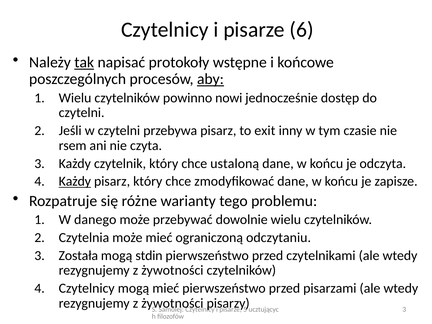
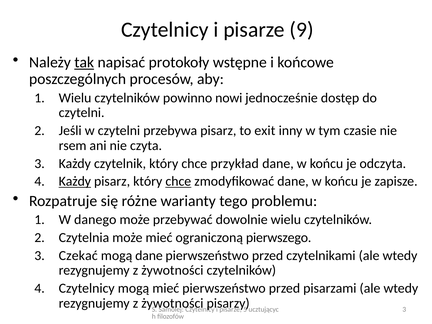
6: 6 -> 9
aby underline: present -> none
ustaloną: ustaloną -> przykład
chce at (178, 181) underline: none -> present
odczytaniu: odczytaniu -> pierwszego
Została: Została -> Czekać
mogą stdin: stdin -> dane
